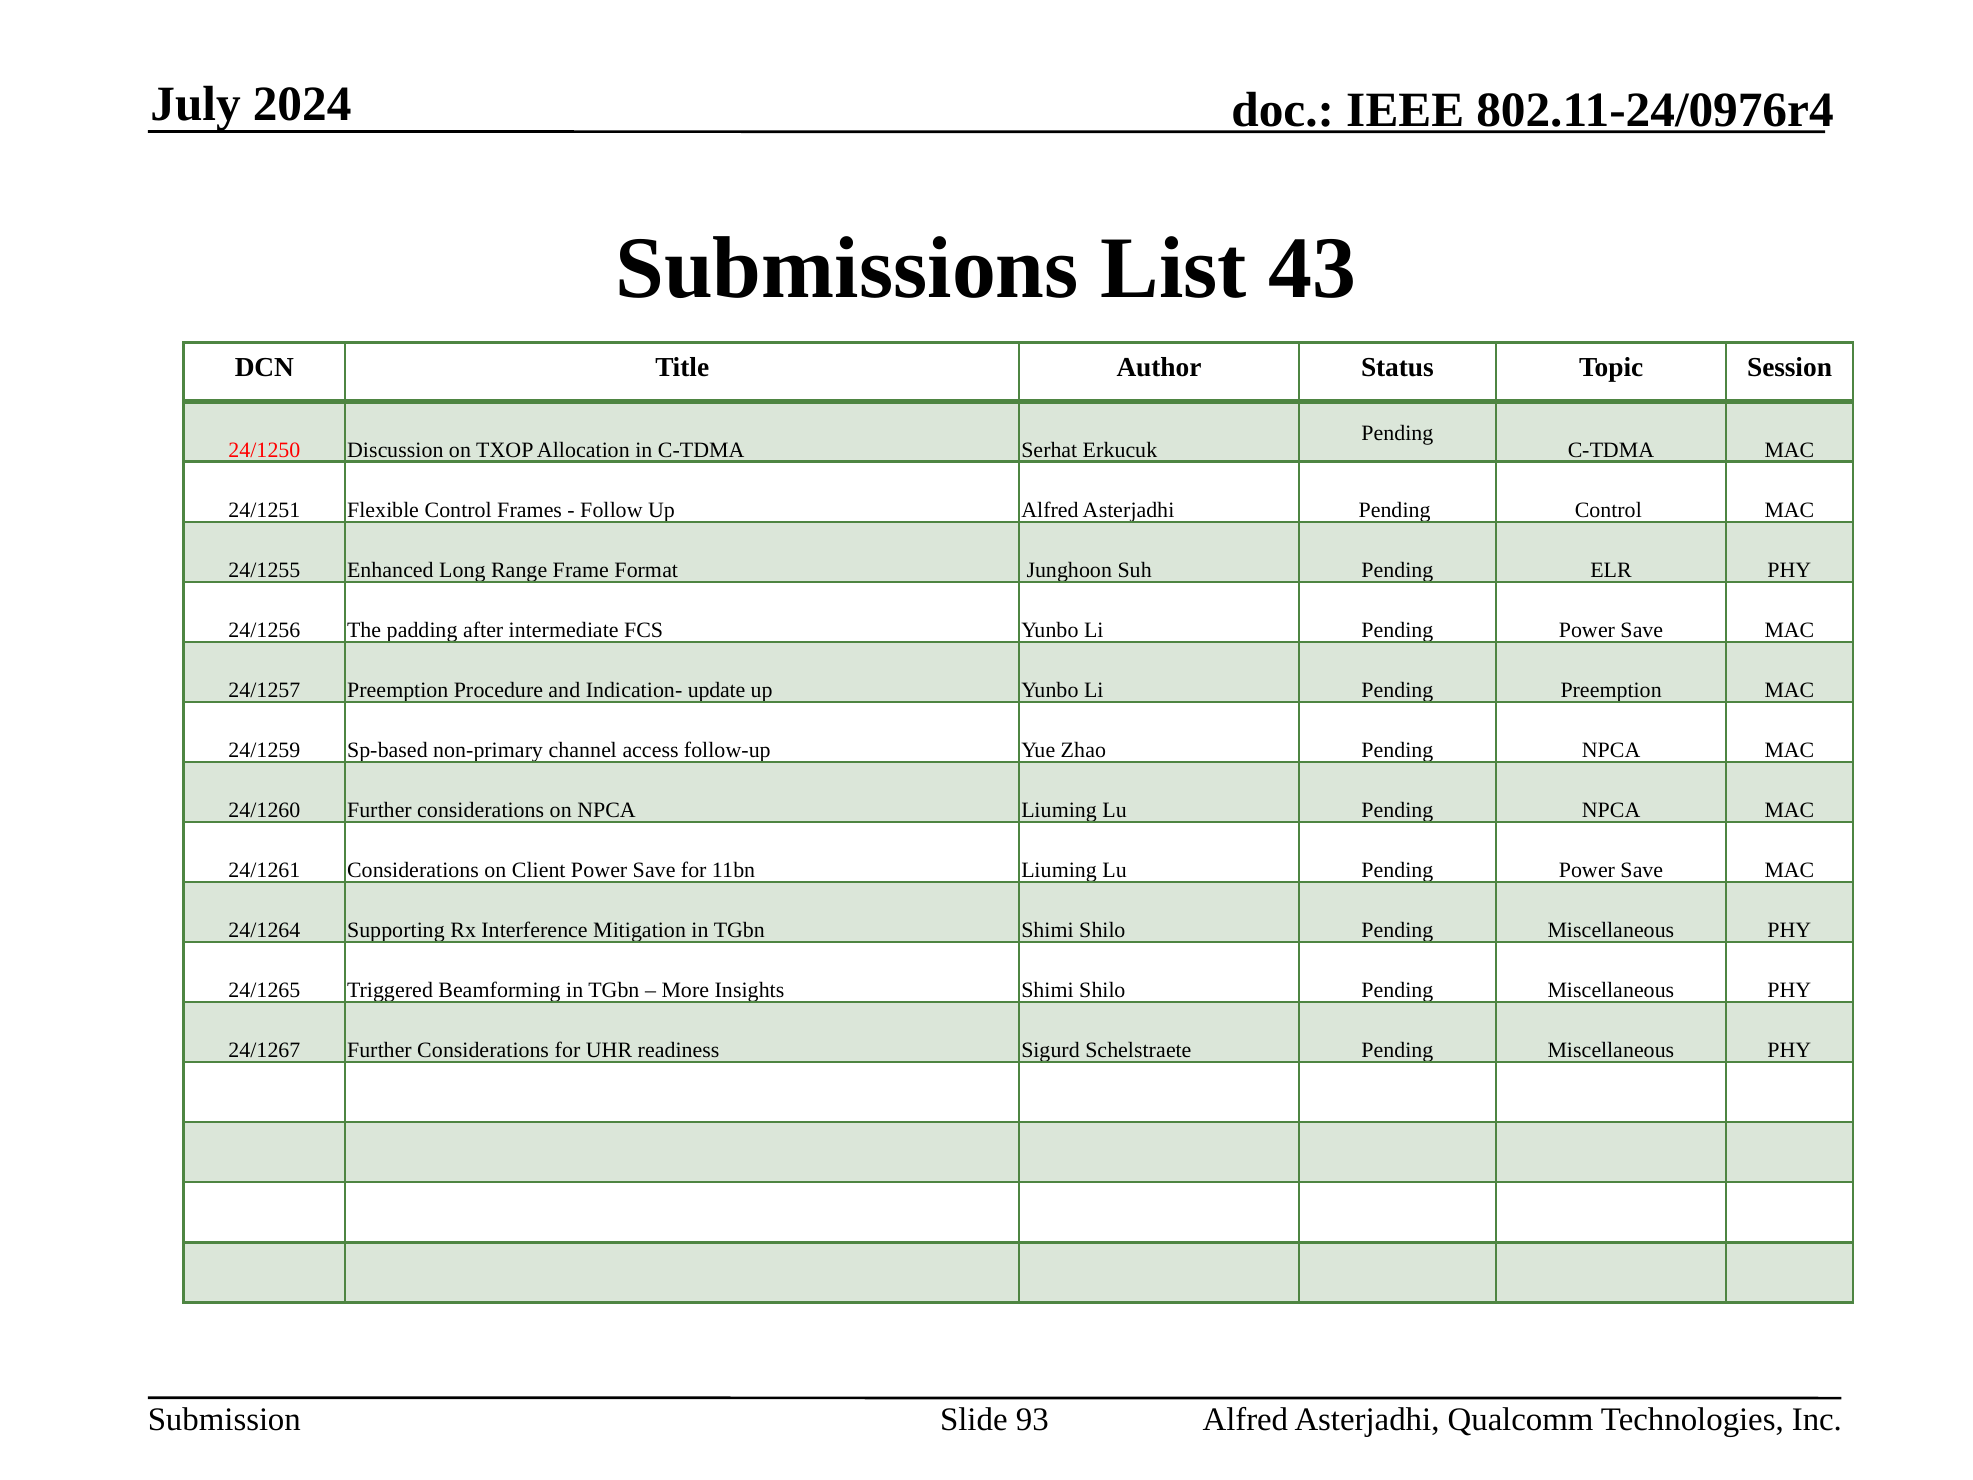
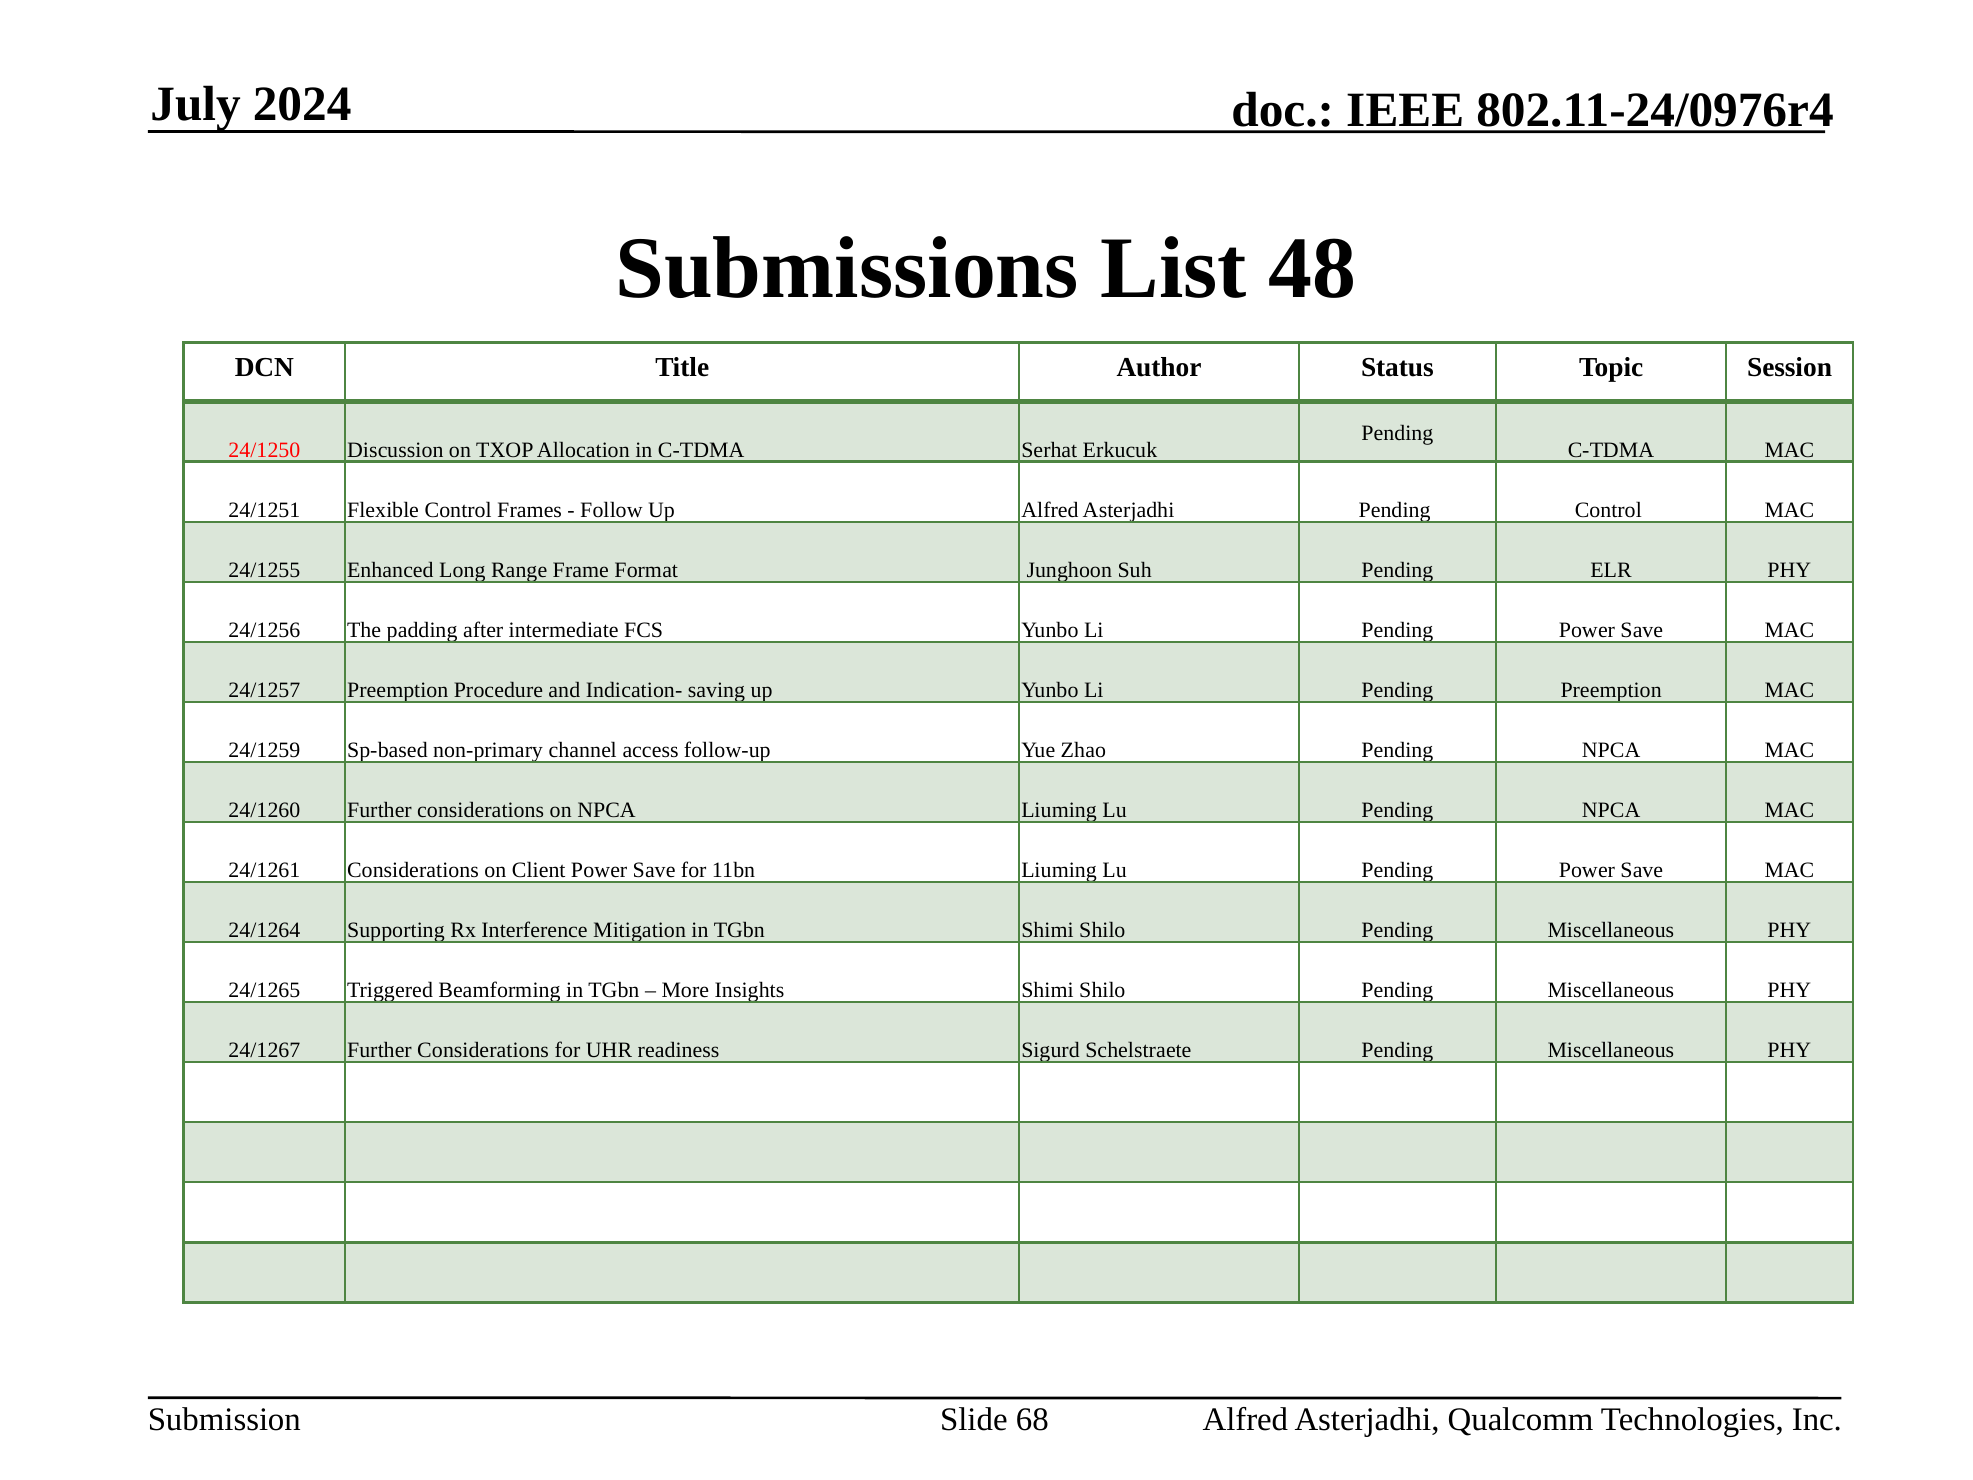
43: 43 -> 48
update: update -> saving
93: 93 -> 68
